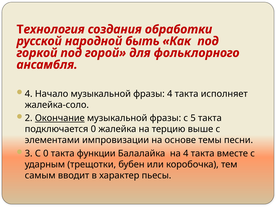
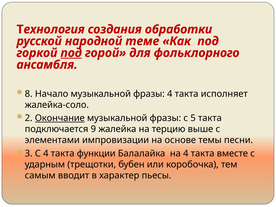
быть: быть -> теме
под at (71, 53) underline: none -> present
4 at (29, 94): 4 -> 8
подключается 0: 0 -> 9
С 0: 0 -> 4
